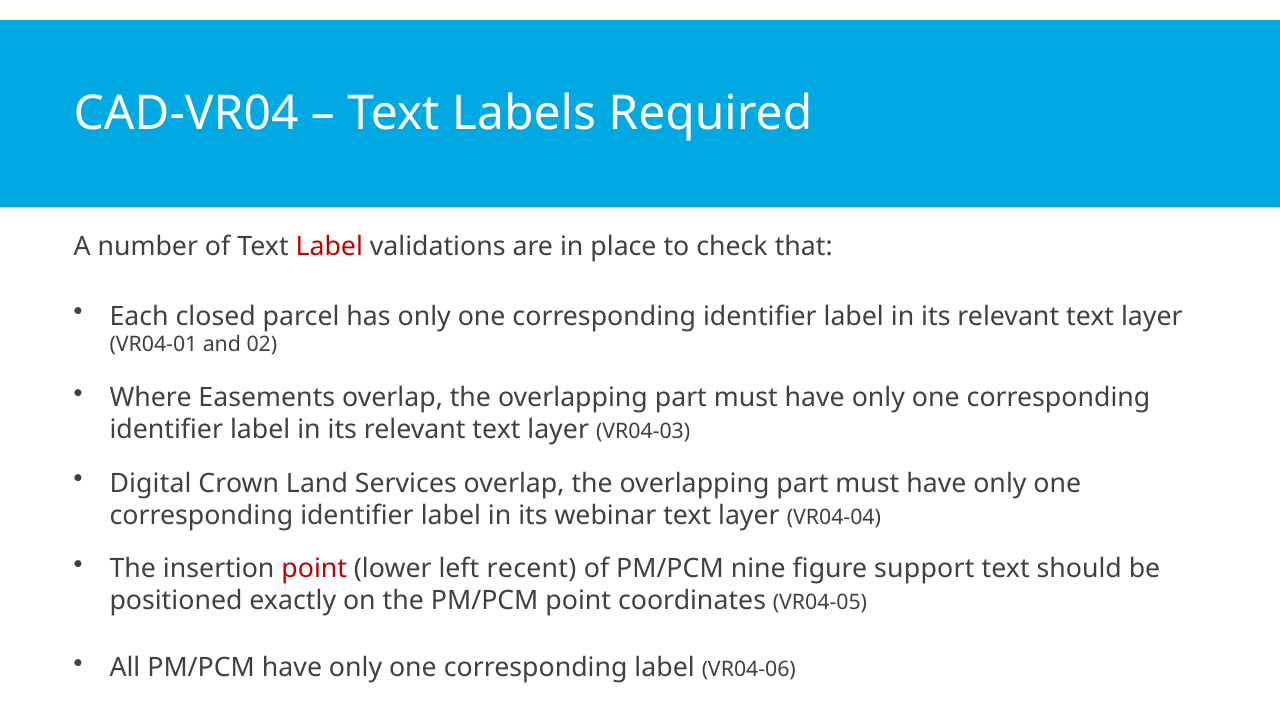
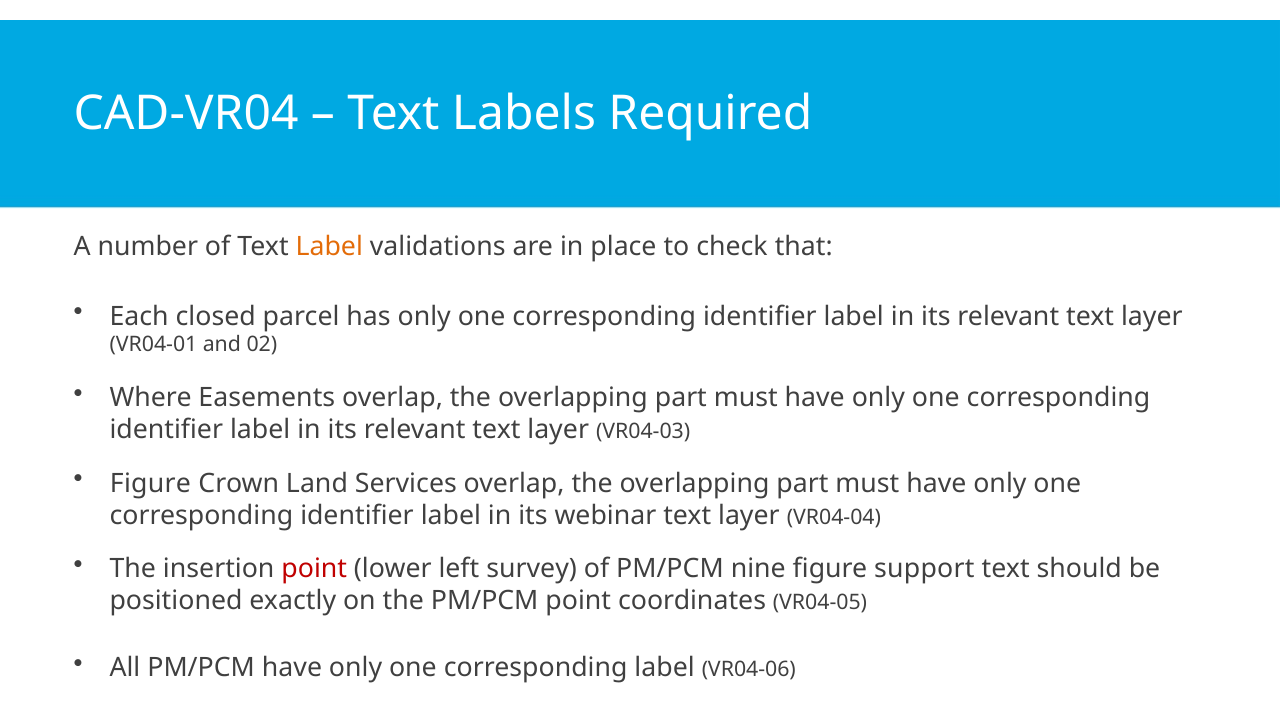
Label at (329, 247) colour: red -> orange
Digital at (151, 483): Digital -> Figure
recent: recent -> survey
